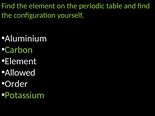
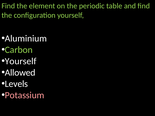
Element at (21, 61): Element -> Yourself
Order: Order -> Levels
Potassium colour: light green -> pink
